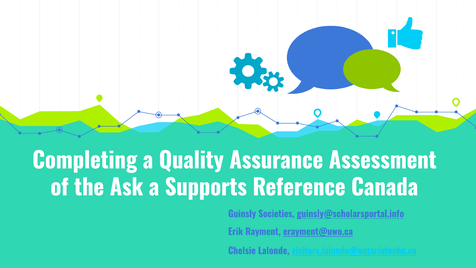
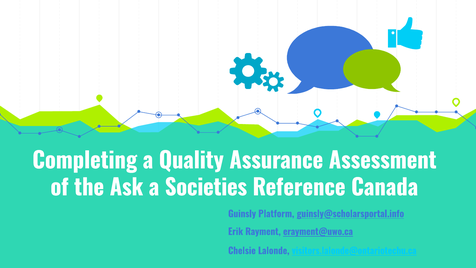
Supports: Supports -> Societies
Societies: Societies -> Platform
